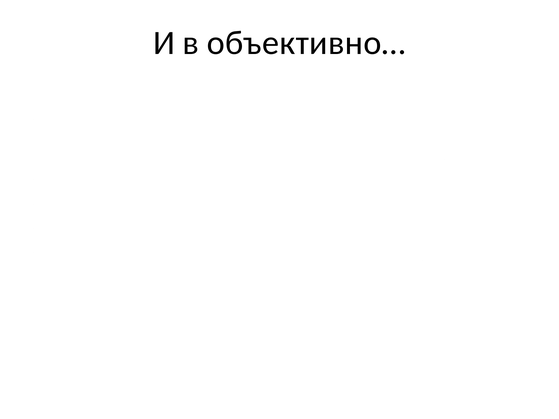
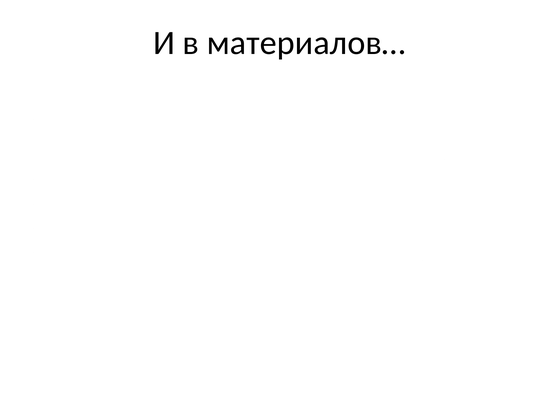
объективно…: объективно… -> материалов…
